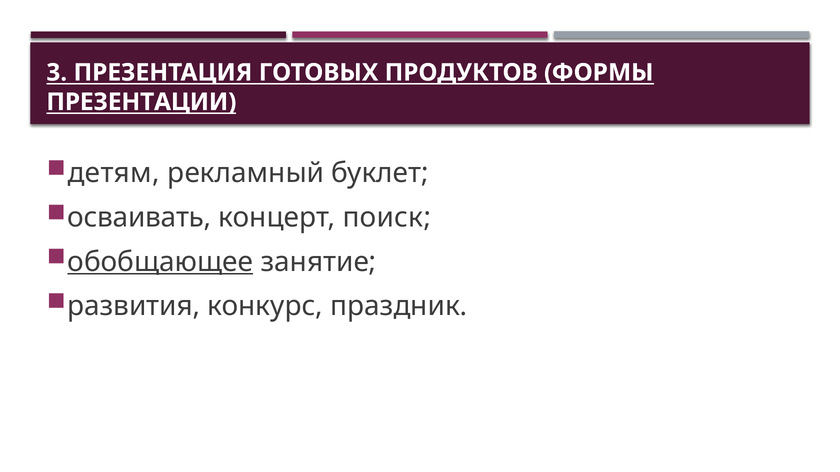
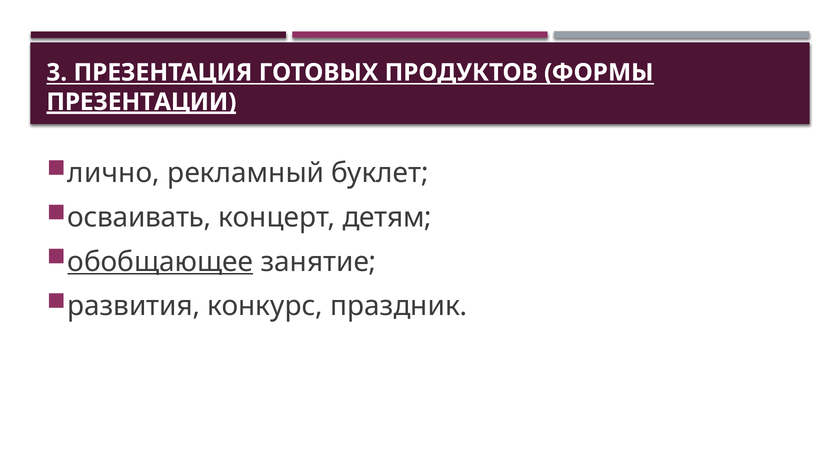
ПРЕЗЕНТАЦИИ underline: none -> present
детям: детям -> лично
поиск: поиск -> детям
